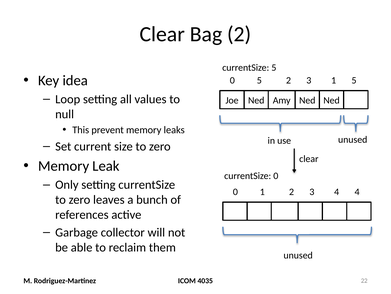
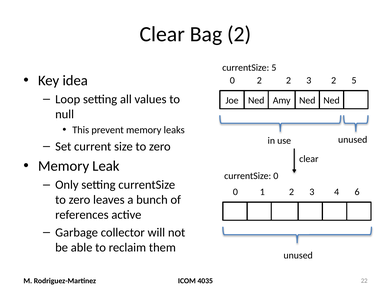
0 5: 5 -> 2
3 1: 1 -> 2
4 4: 4 -> 6
